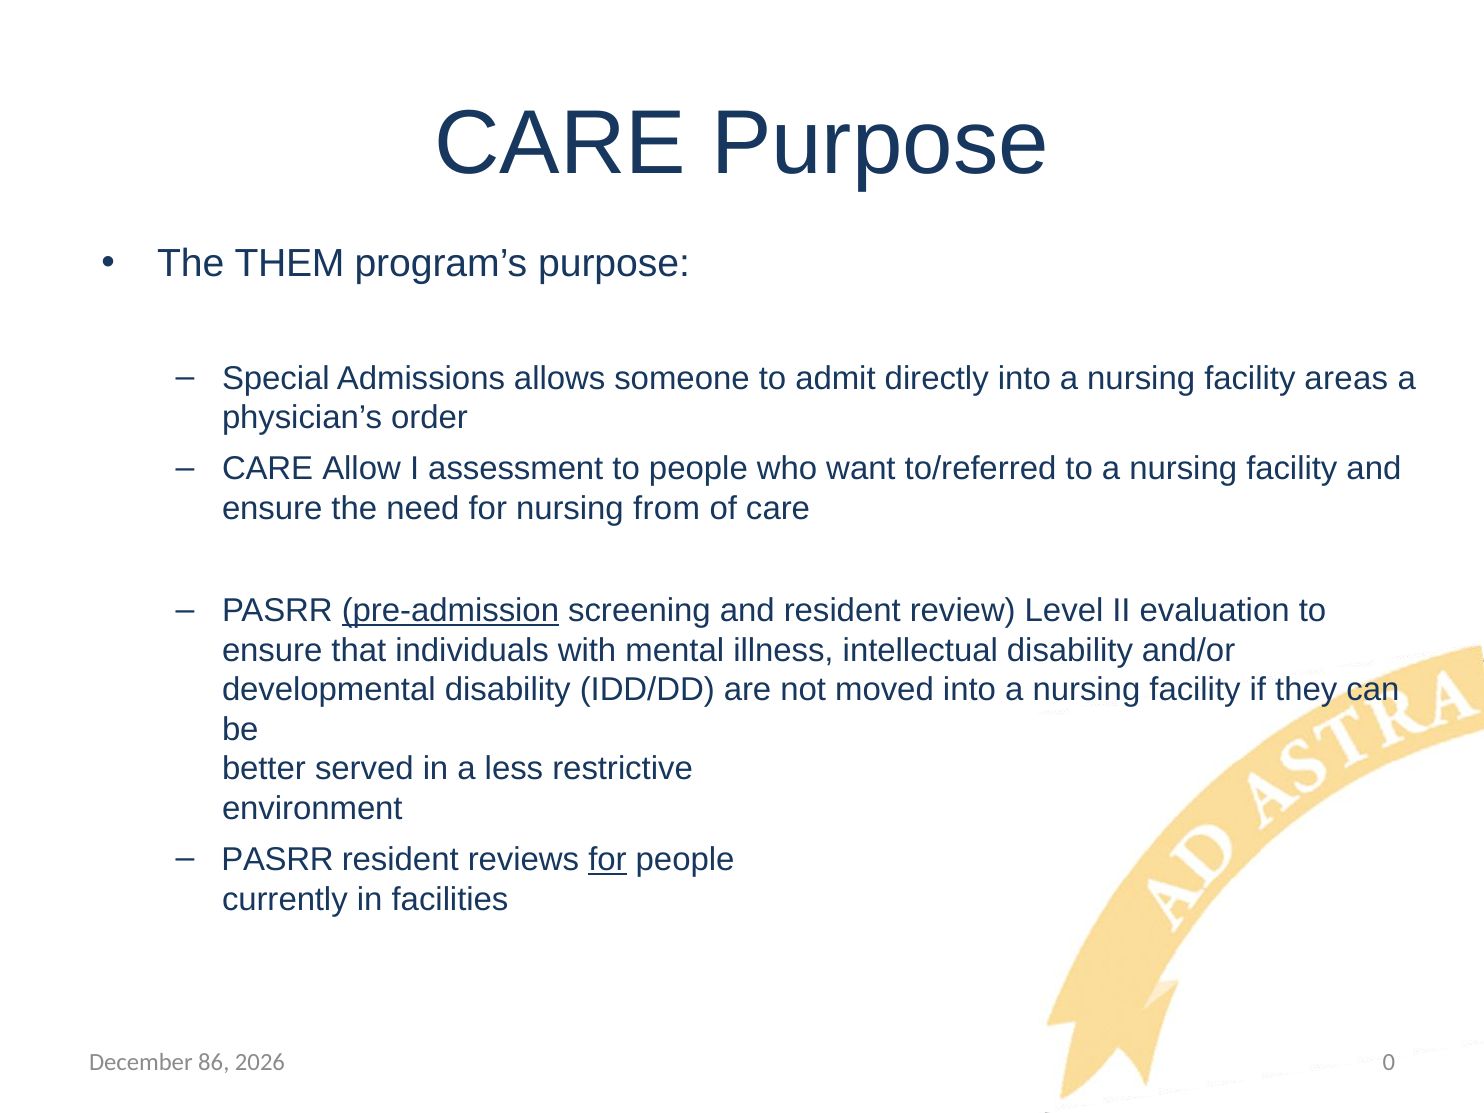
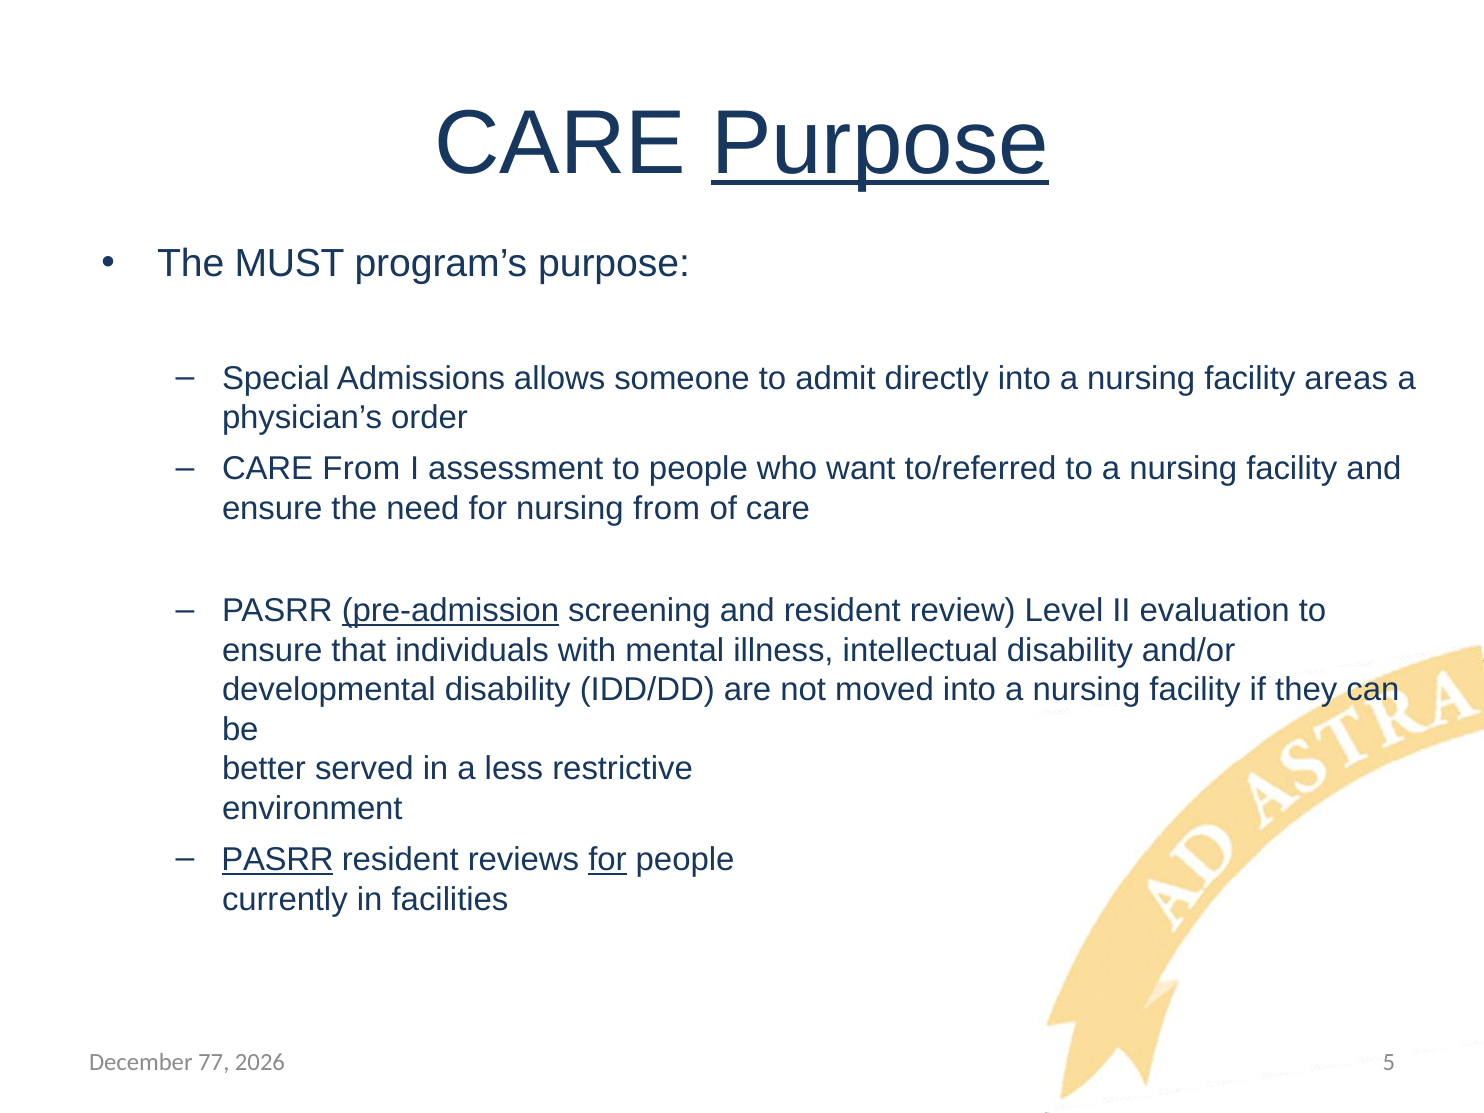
Purpose at (880, 144) underline: none -> present
THEM: THEM -> MUST
CARE Allow: Allow -> From
PASRR at (278, 860) underline: none -> present
86: 86 -> 77
0: 0 -> 5
